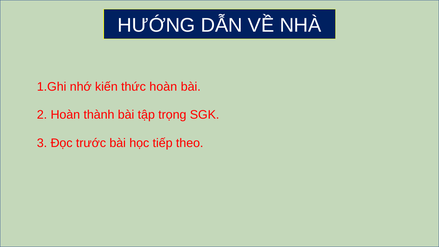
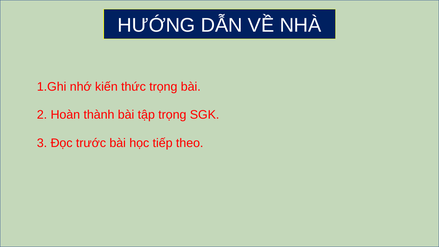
thức hoàn: hoàn -> trọng
